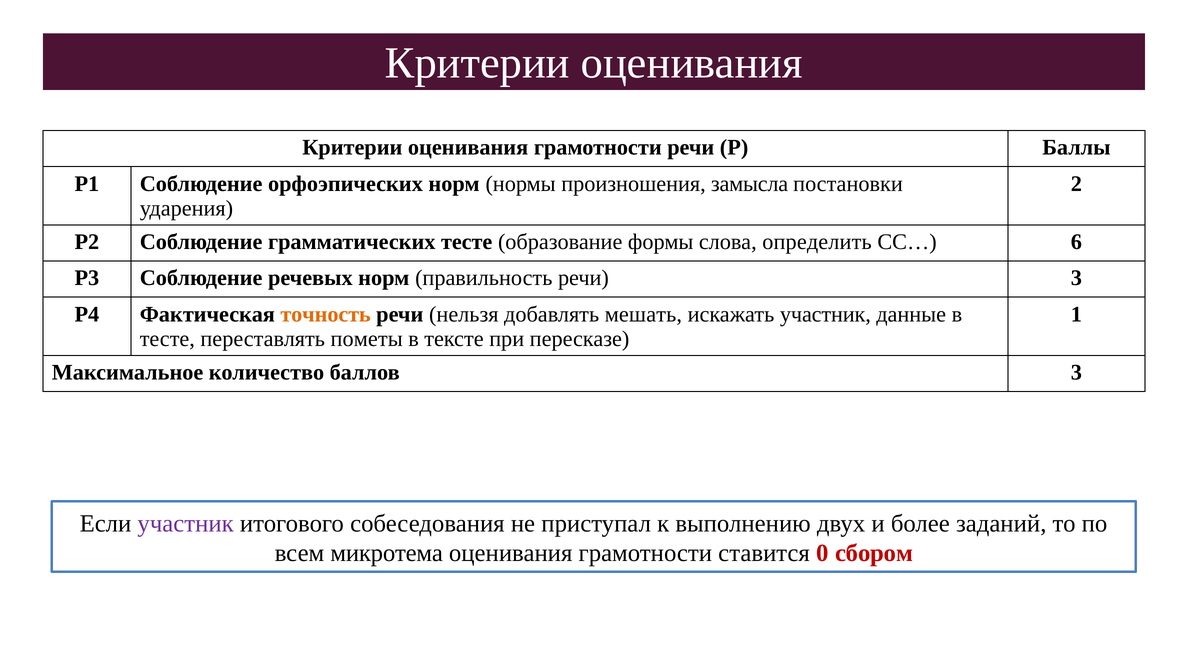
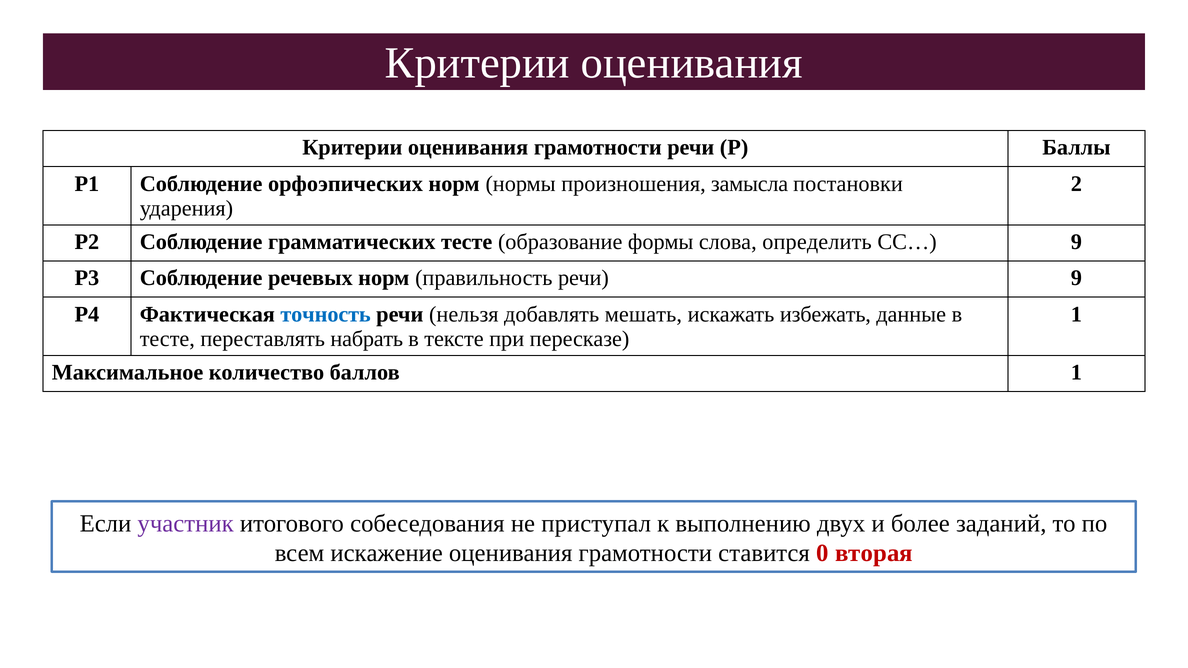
СС… 6: 6 -> 9
речи 3: 3 -> 9
точность colour: orange -> blue
искажать участник: участник -> избежать
пометы: пометы -> набрать
баллов 3: 3 -> 1
микротема: микротема -> искажение
сбором: сбором -> вторая
